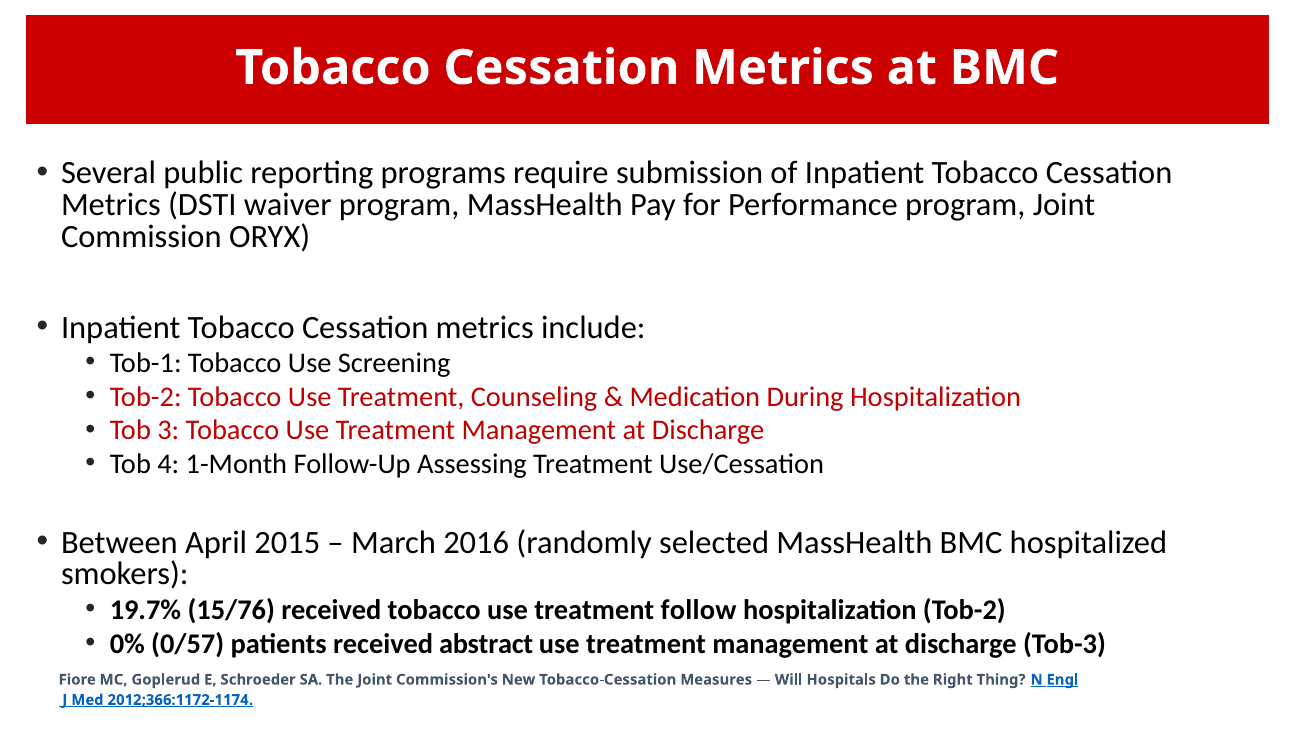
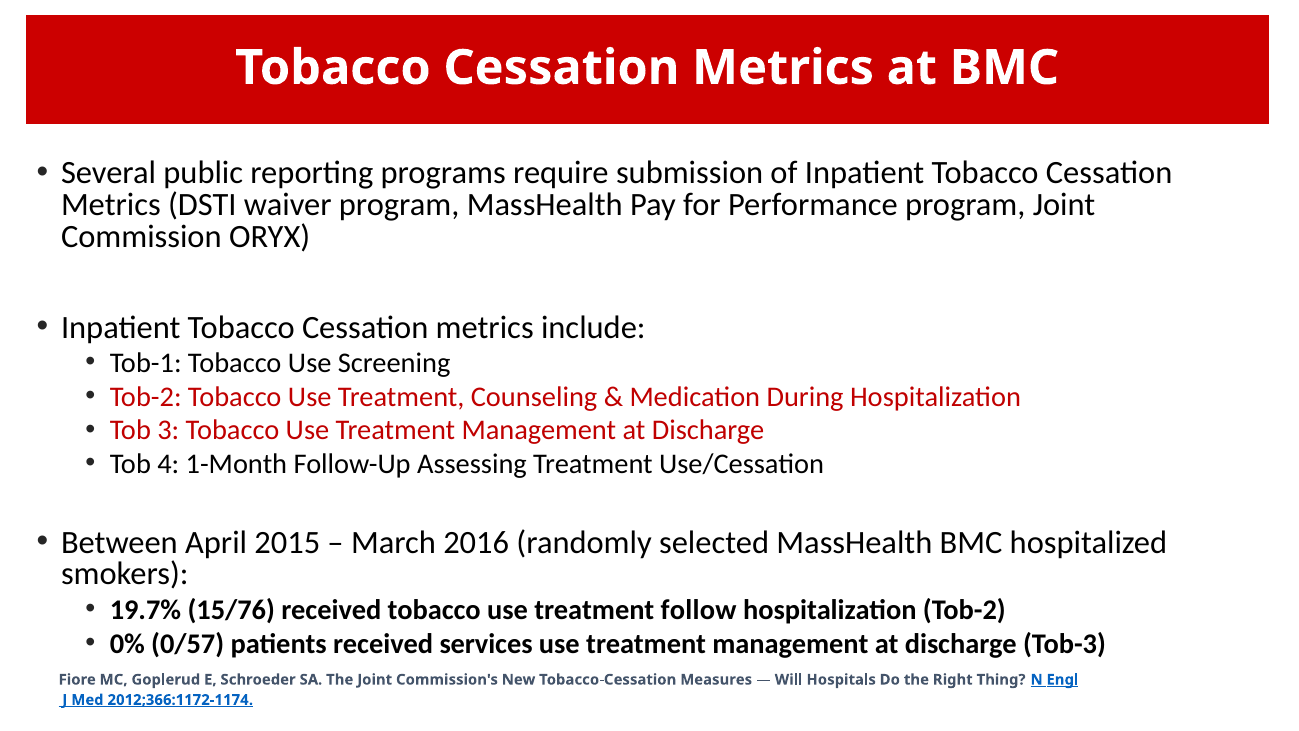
abstract: abstract -> services
